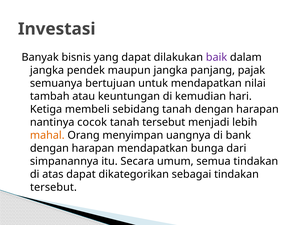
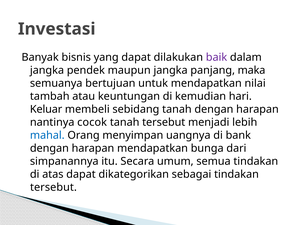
pajak: pajak -> maka
Ketiga: Ketiga -> Keluar
mahal colour: orange -> blue
